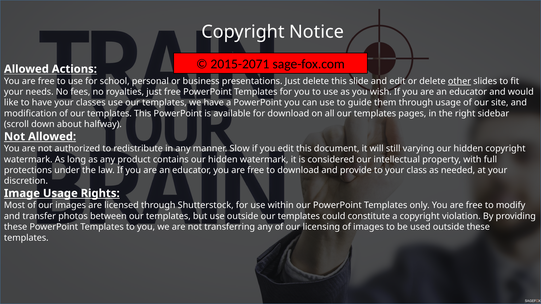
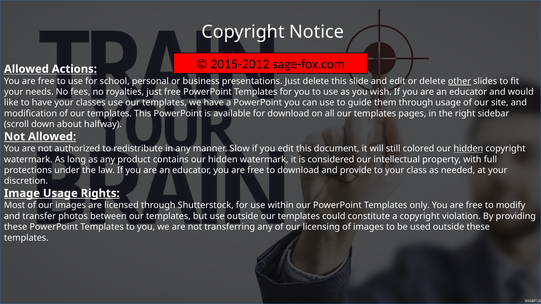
2015-2071: 2015-2071 -> 2015-2012
varying: varying -> colored
hidden at (468, 149) underline: none -> present
